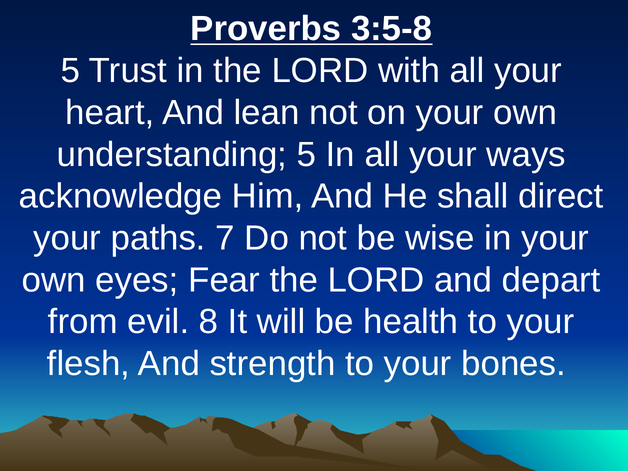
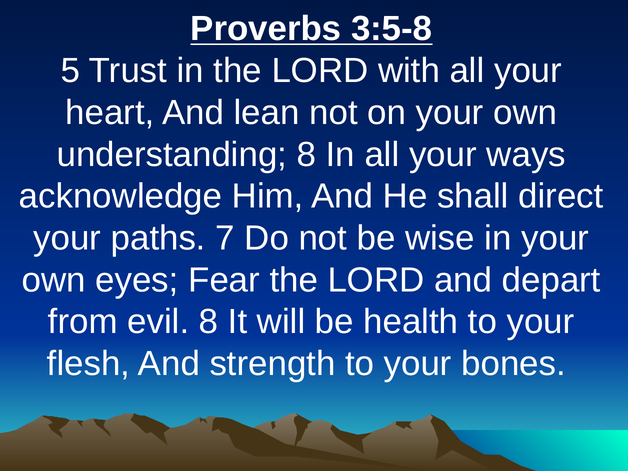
understanding 5: 5 -> 8
